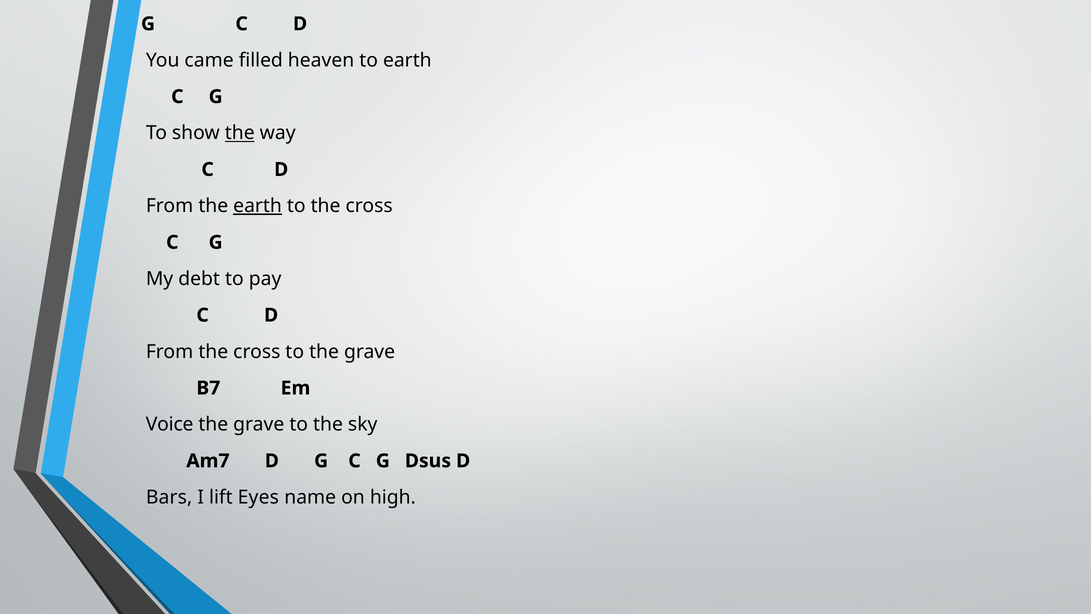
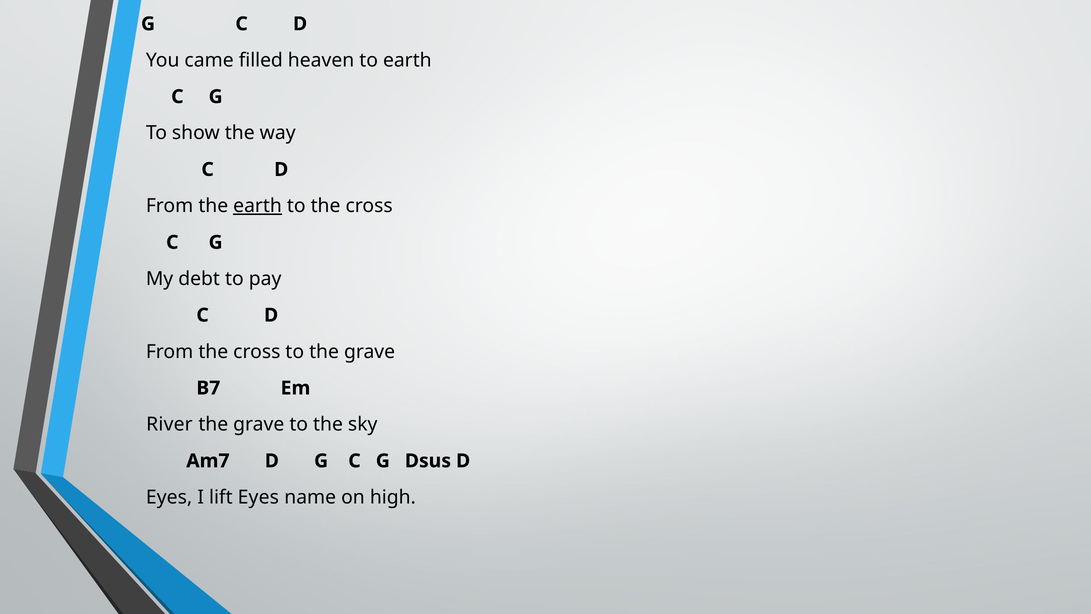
the at (240, 133) underline: present -> none
Voice: Voice -> River
Bars at (169, 497): Bars -> Eyes
